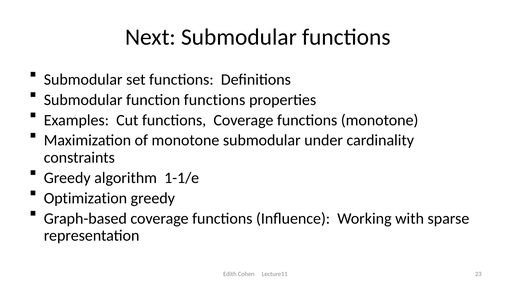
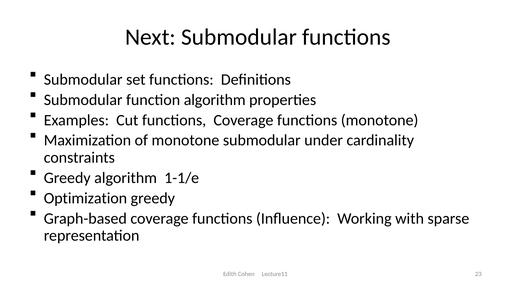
function functions: functions -> algorithm
